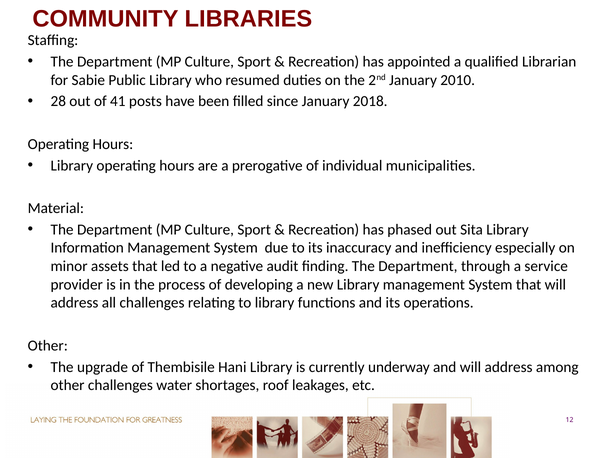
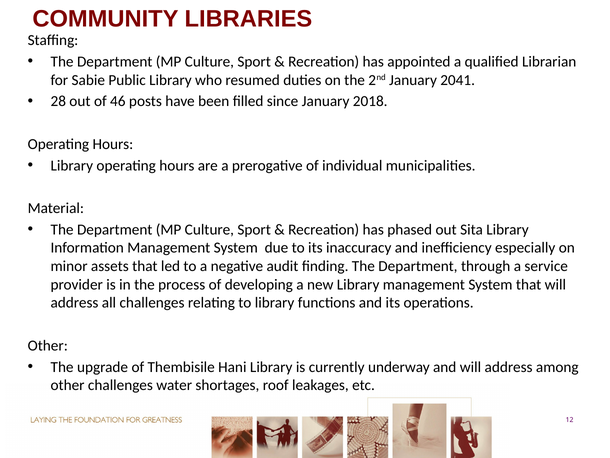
2010: 2010 -> 2041
41: 41 -> 46
